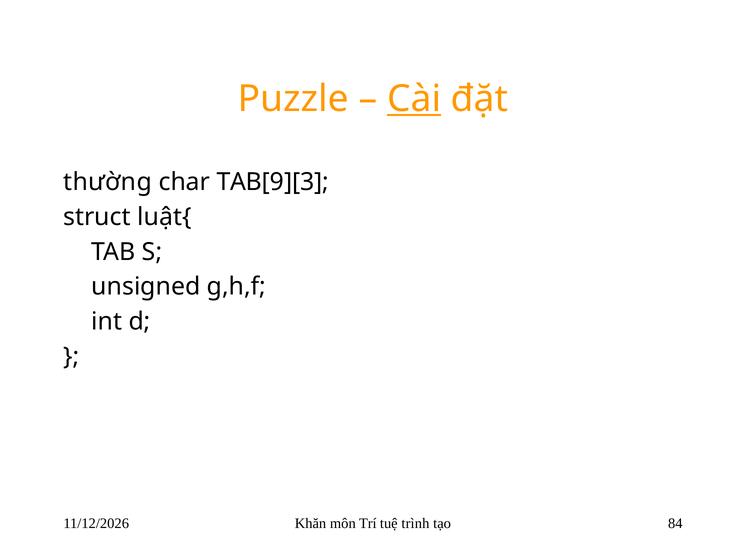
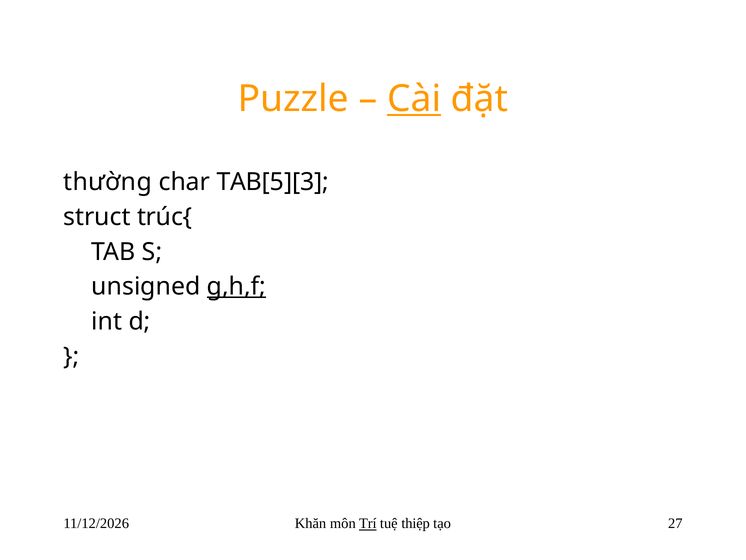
TAB[9][3: TAB[9][3 -> TAB[5][3
luật{: luật{ -> trúc{
g,h,f underline: none -> present
Trí underline: none -> present
trình: trình -> thiệp
84: 84 -> 27
